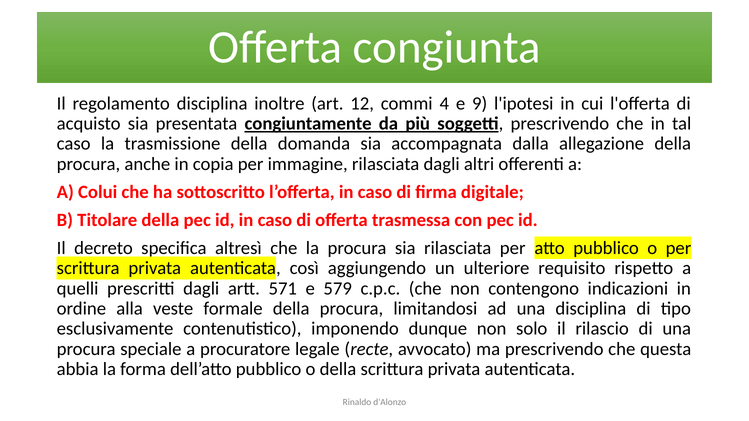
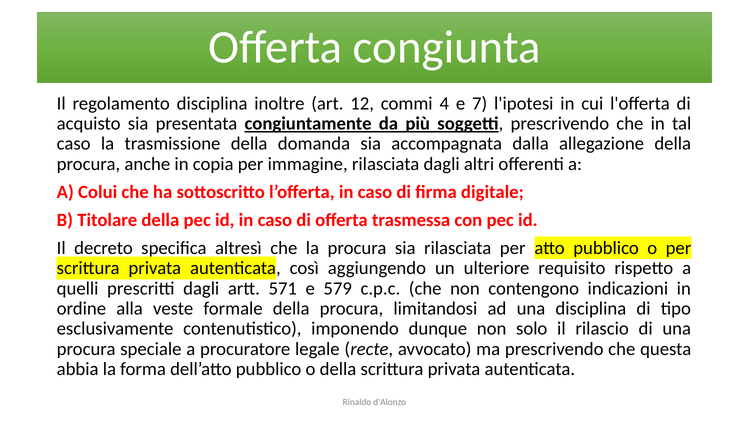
9: 9 -> 7
